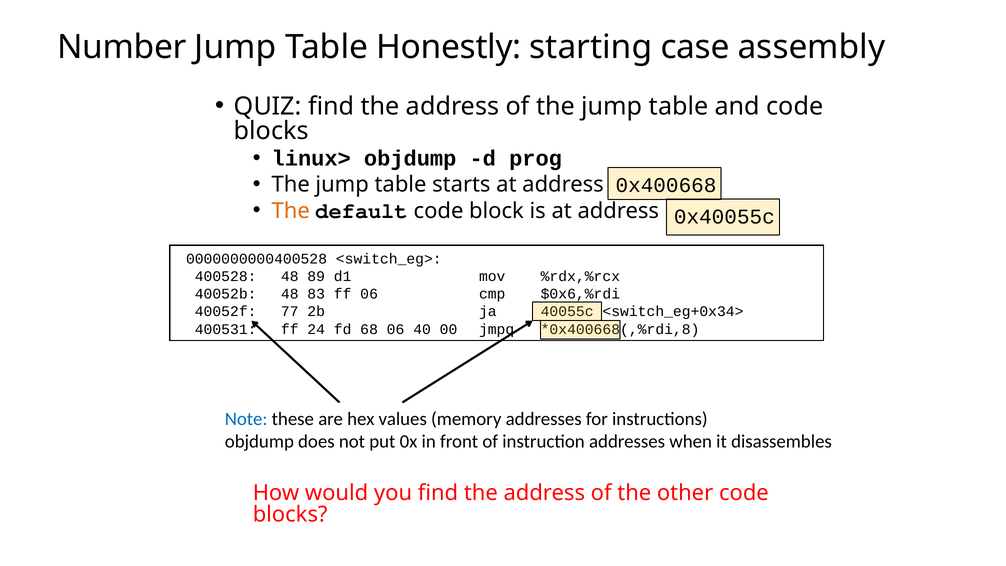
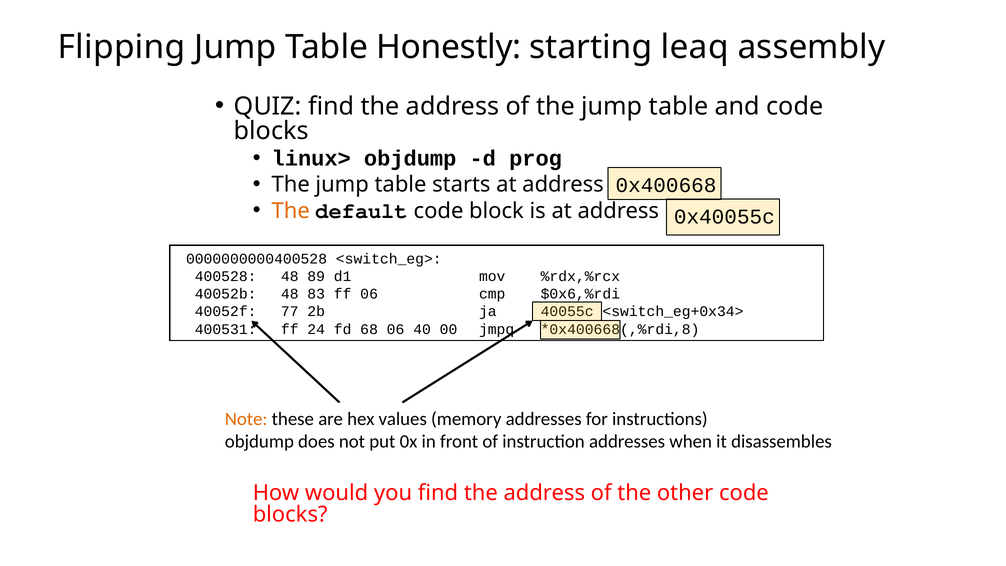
Number: Number -> Flipping
case: case -> leaq
Note colour: blue -> orange
